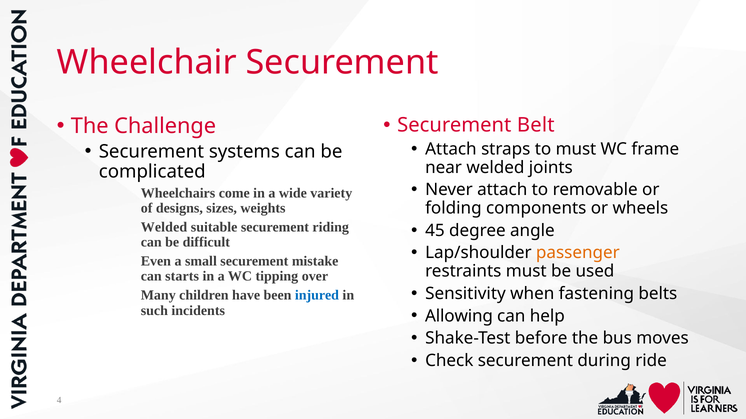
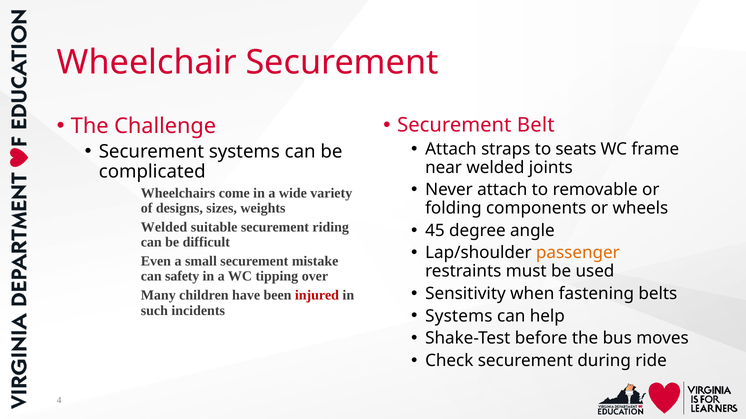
to must: must -> seats
starts: starts -> safety
injured colour: blue -> red
Allowing at (459, 316): Allowing -> Systems
